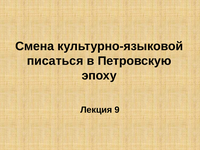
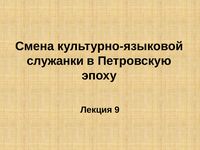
писаться: писаться -> служанки
